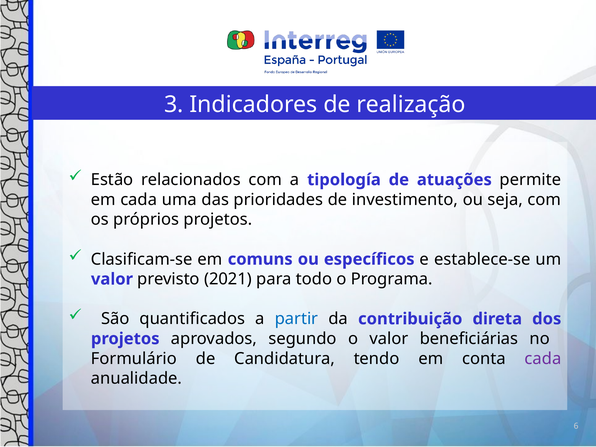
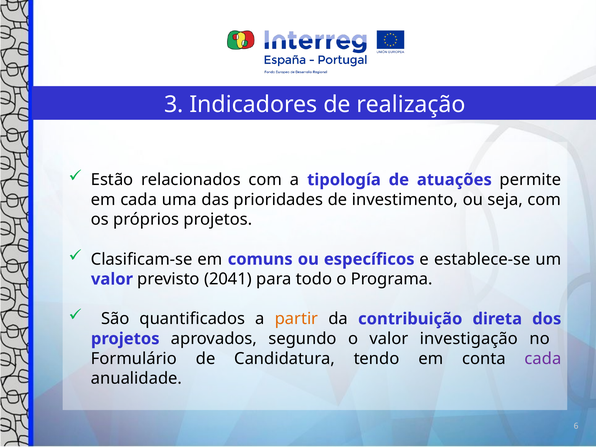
2021: 2021 -> 2041
partir colour: blue -> orange
beneficiárias: beneficiárias -> investigação
